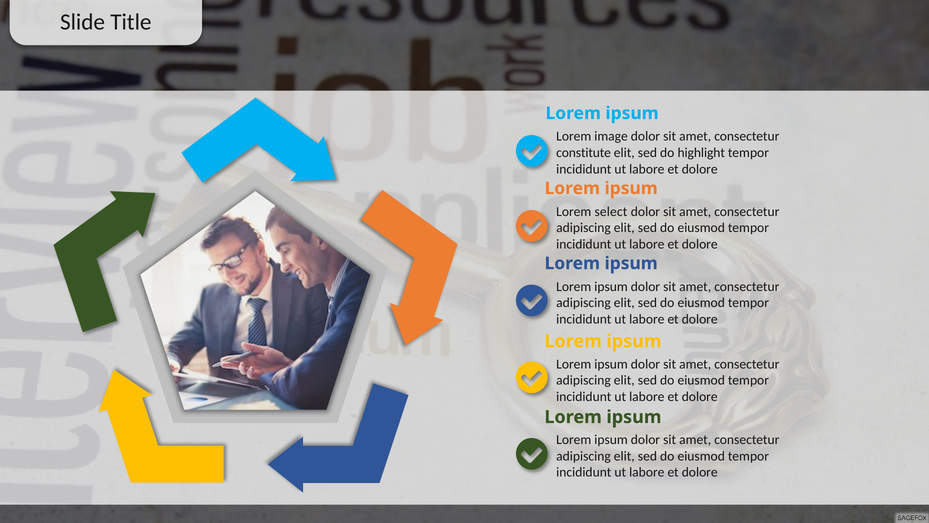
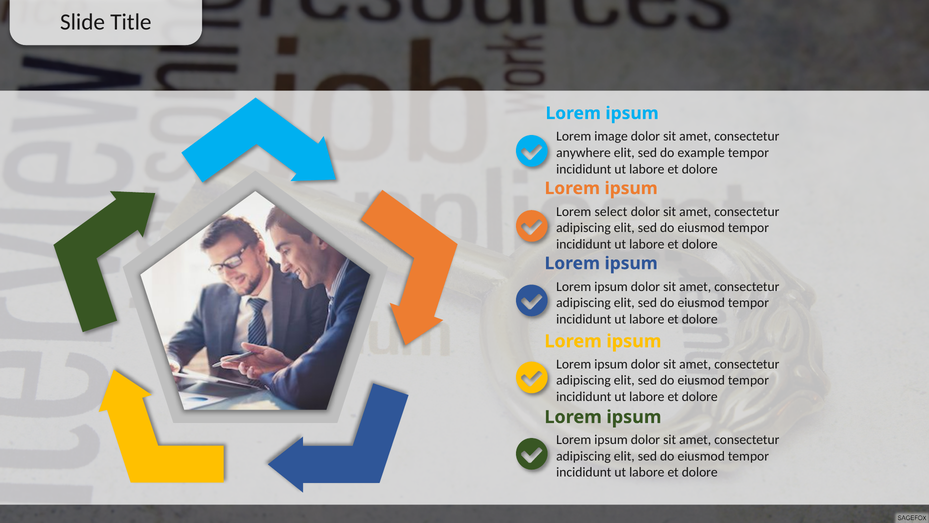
constitute: constitute -> anywhere
highlight: highlight -> example
